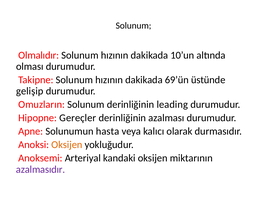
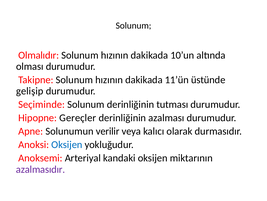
69’ün: 69’ün -> 11’ün
Omuzların: Omuzların -> Seçiminde
leading: leading -> tutması
hasta: hasta -> verilir
Oksijen at (67, 144) colour: orange -> blue
